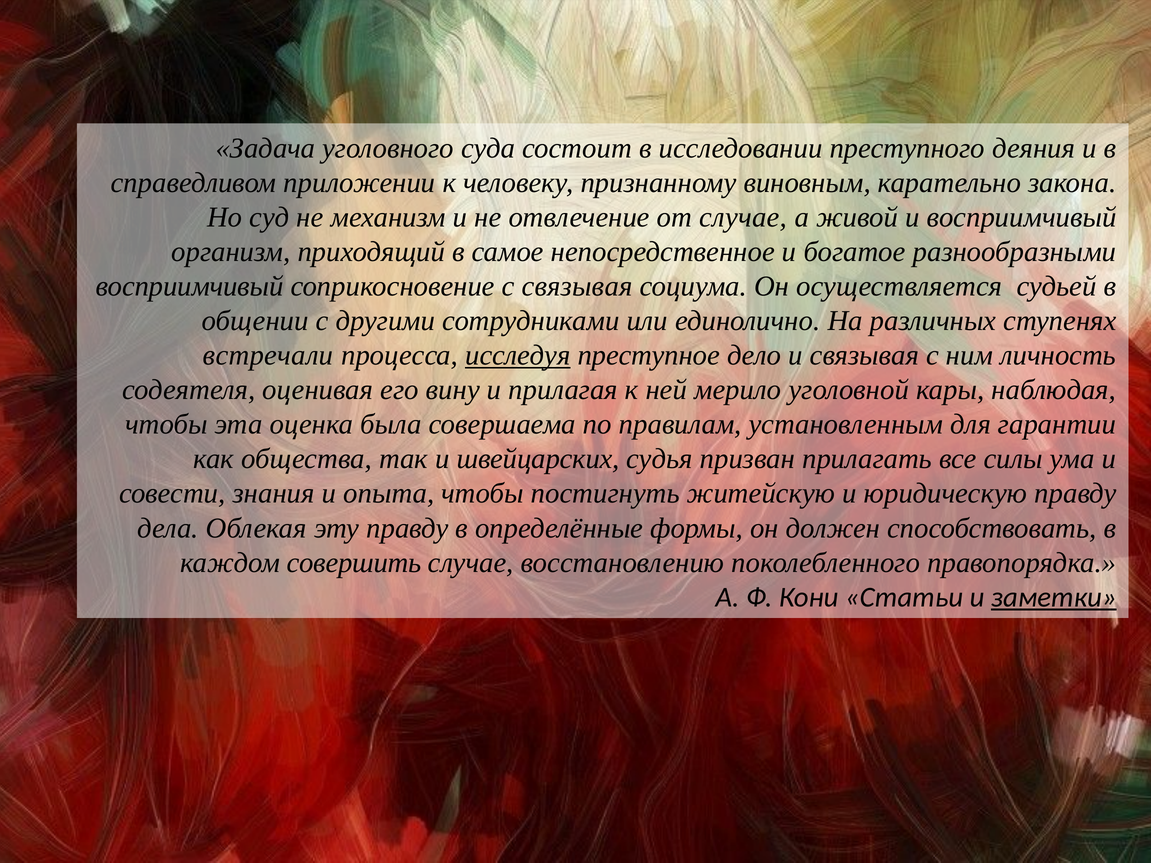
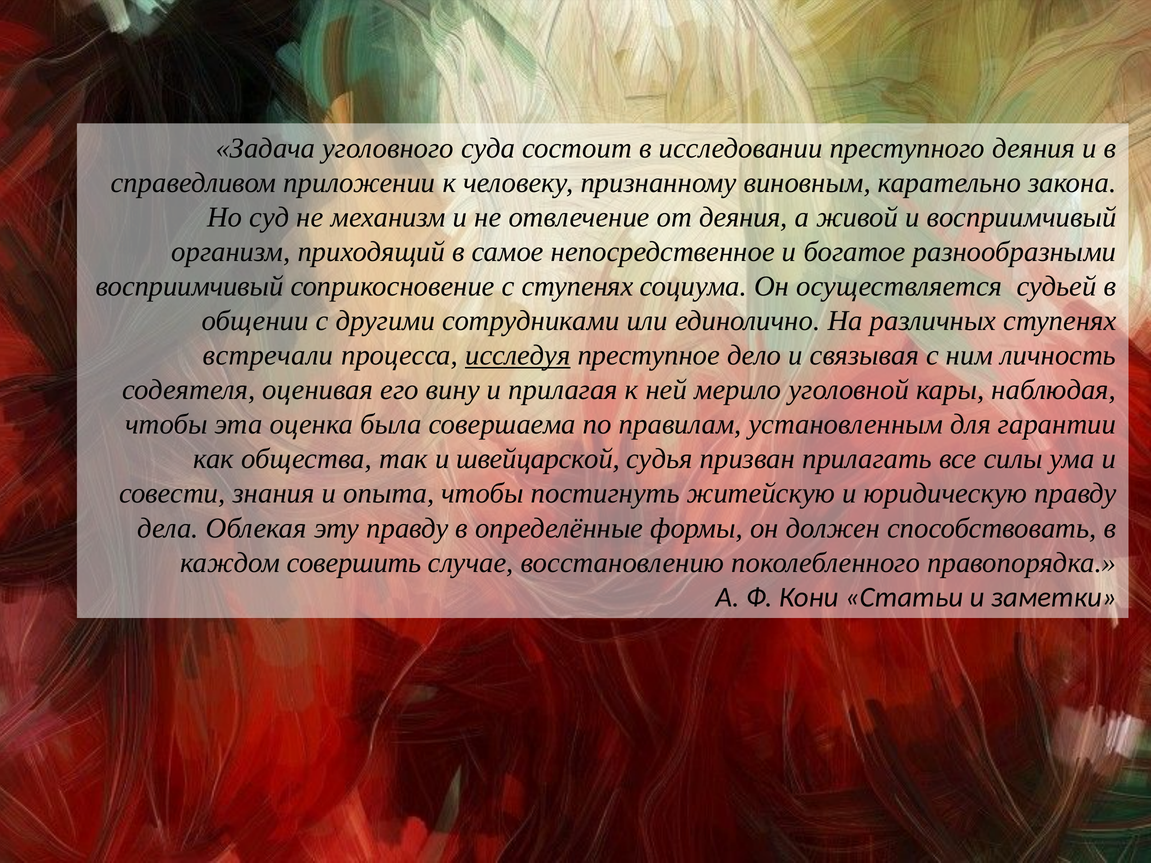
от случае: случае -> деяния
с связывая: связывая -> ступенях
швейцарских: швейцарских -> швейцарской
заметки underline: present -> none
